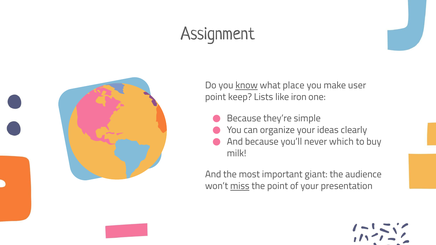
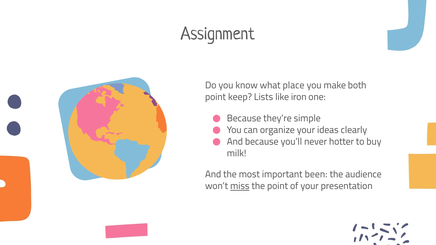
know underline: present -> none
user: user -> both
which: which -> hotter
giant: giant -> been
